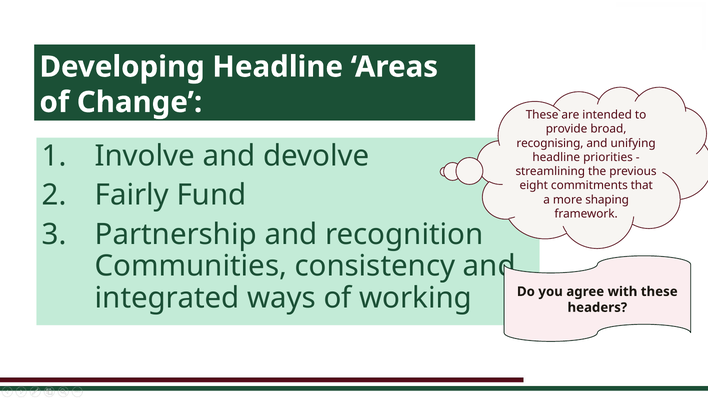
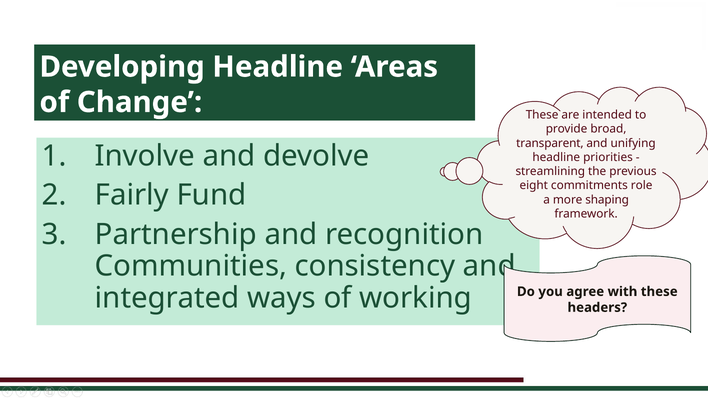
recognising: recognising -> transparent
that: that -> role
